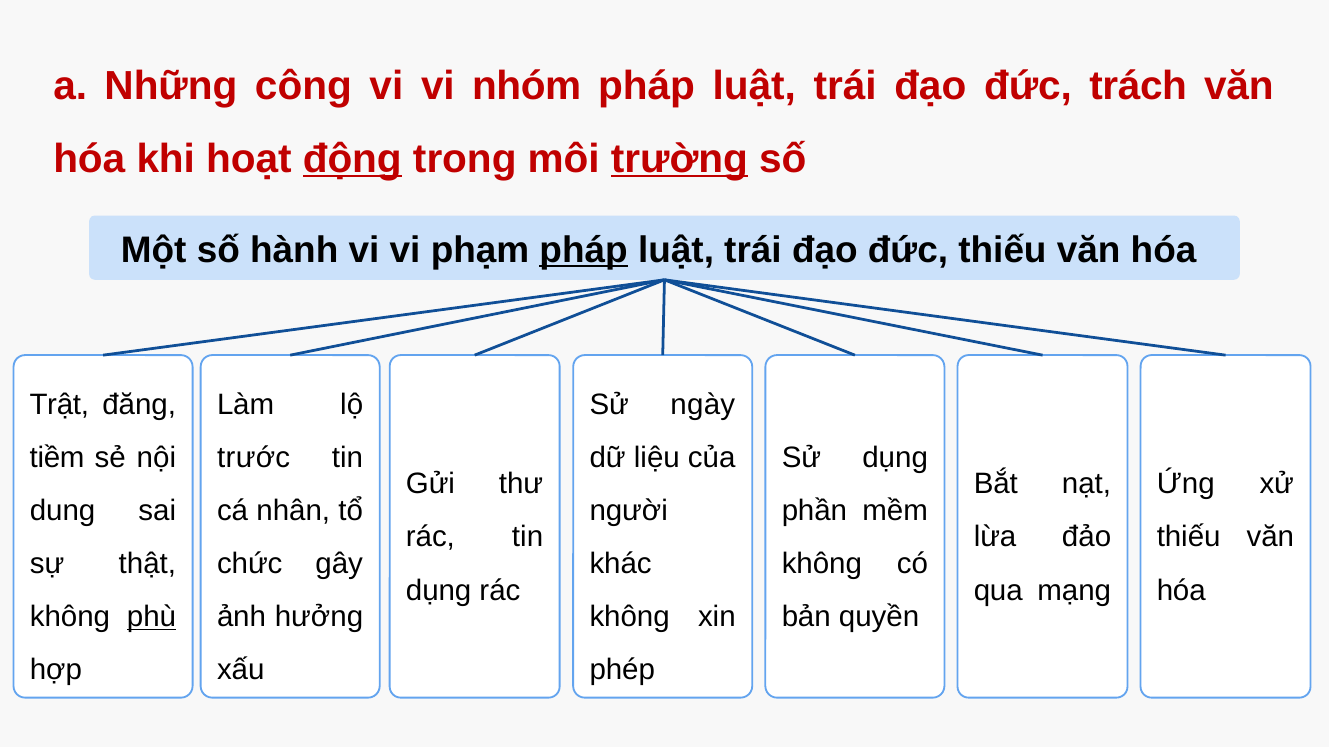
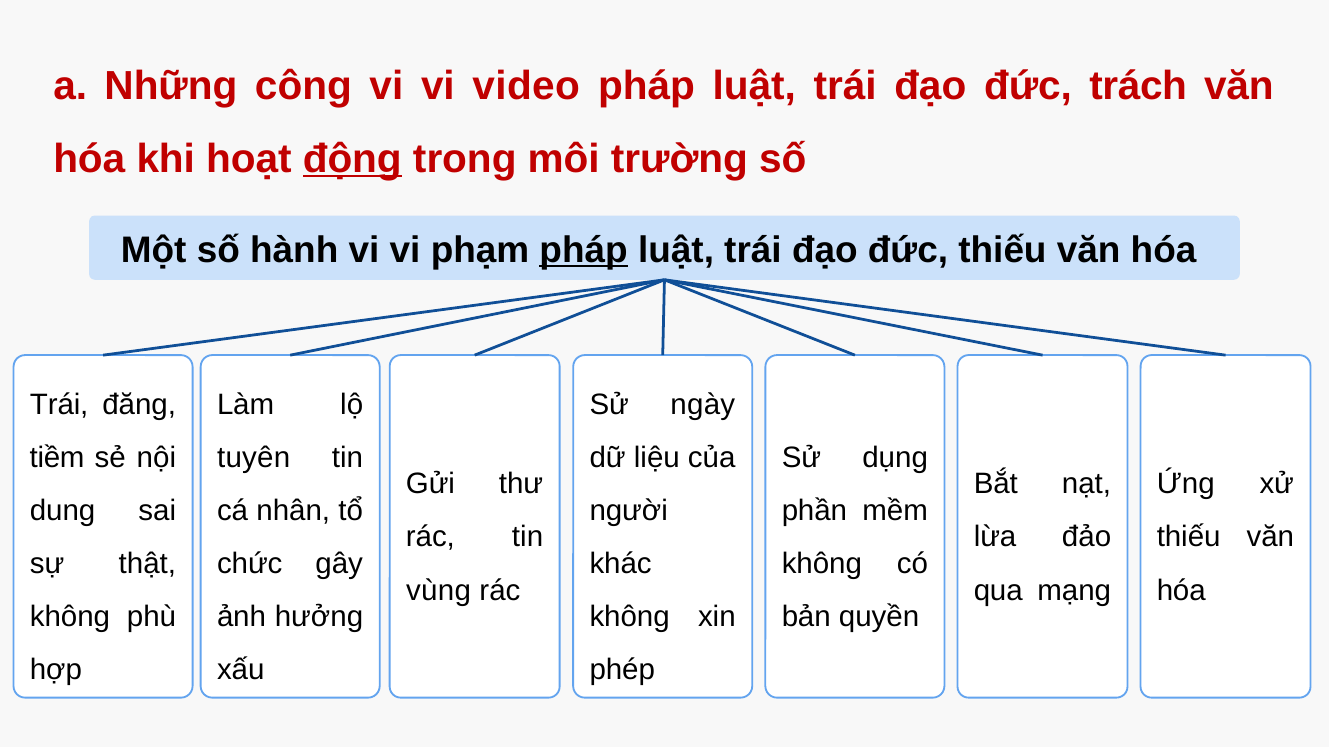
nhóm: nhóm -> video
trường underline: present -> none
Trật at (59, 405): Trật -> Trái
trước: trước -> tuyên
dụng at (439, 591): dụng -> vùng
phù underline: present -> none
